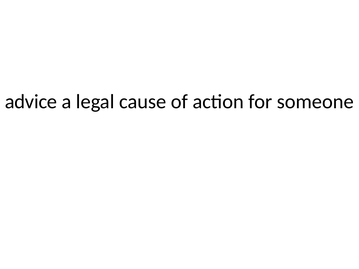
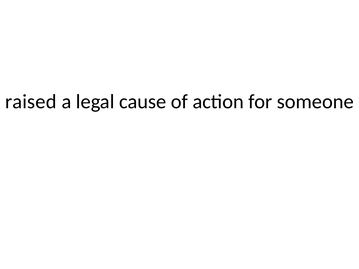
advice: advice -> raised
